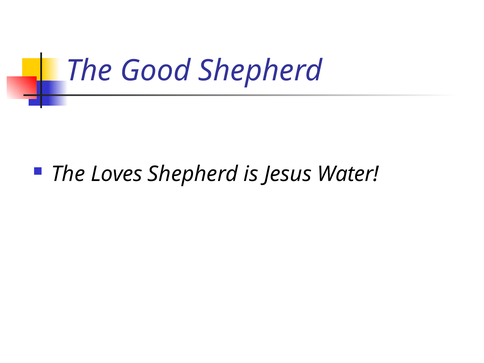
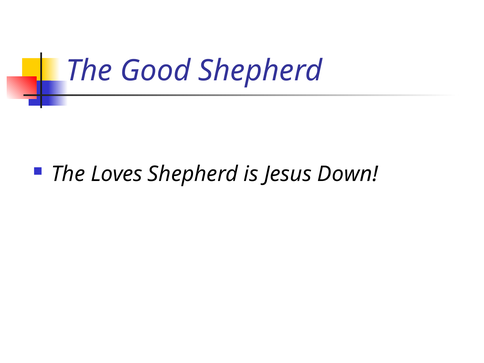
Water: Water -> Down
